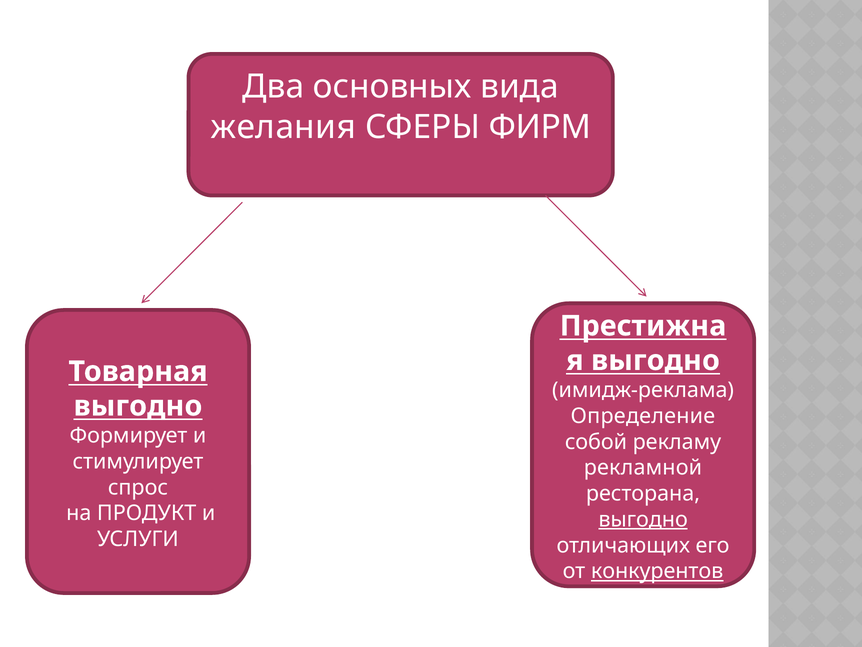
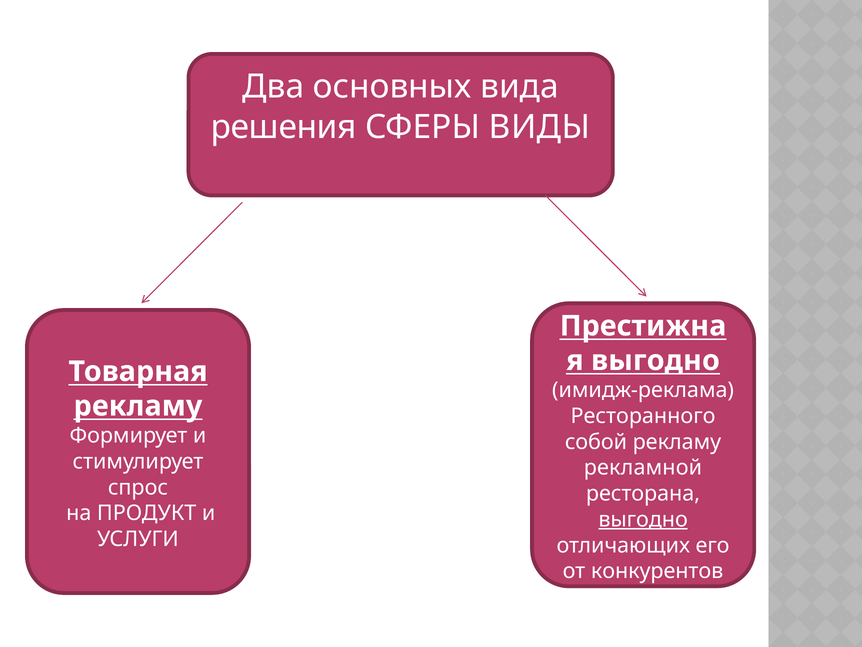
желания: желания -> решения
ФИРМ: ФИРМ -> ВИДЫ
выгодно at (138, 406): выгодно -> рекламу
Определение: Определение -> Ресторанного
конкурентов underline: present -> none
